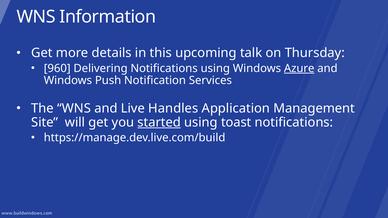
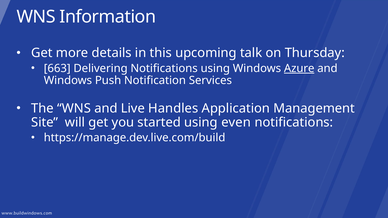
960: 960 -> 663
started underline: present -> none
toast: toast -> even
